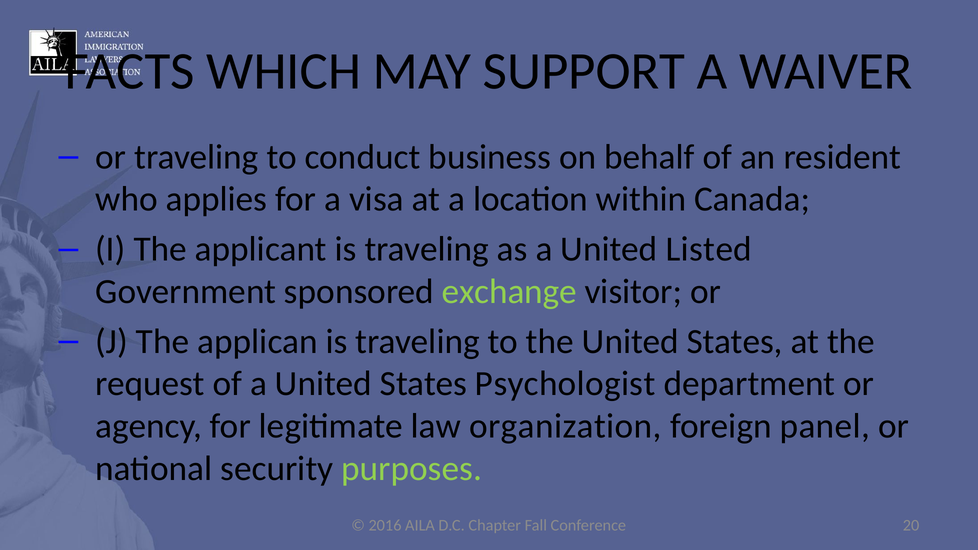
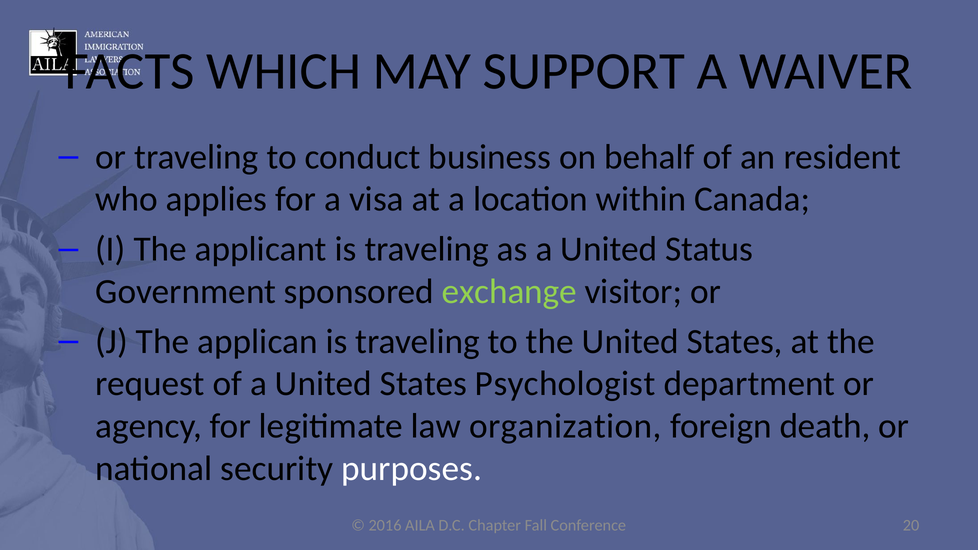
Listed: Listed -> Status
panel: panel -> death
purposes colour: light green -> white
